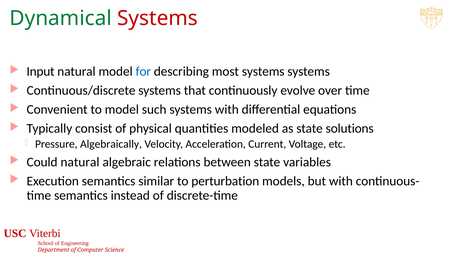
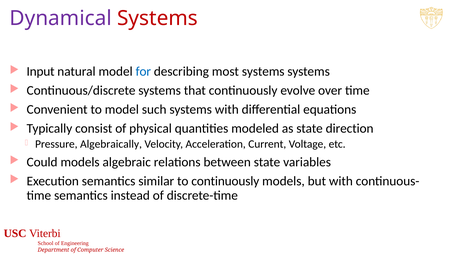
Dynamical colour: green -> purple
solutions: solutions -> direction
Could natural: natural -> models
to perturbation: perturbation -> continuously
